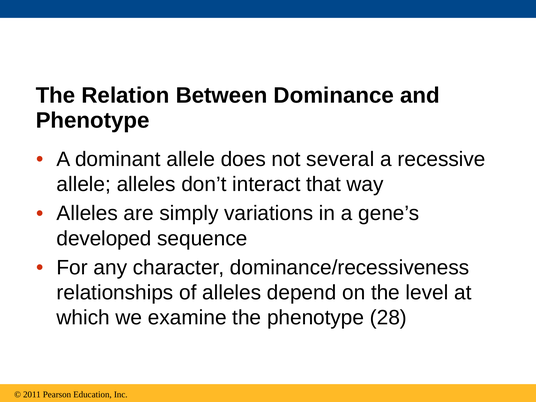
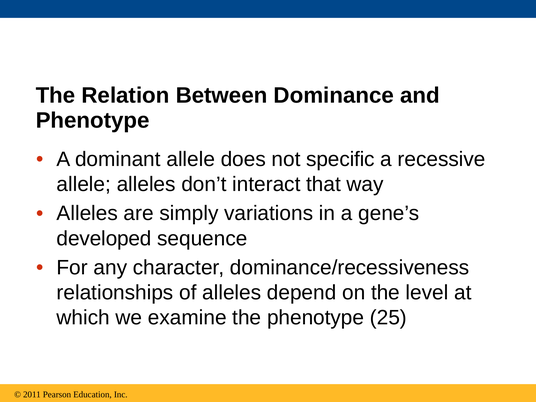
several: several -> specific
28: 28 -> 25
